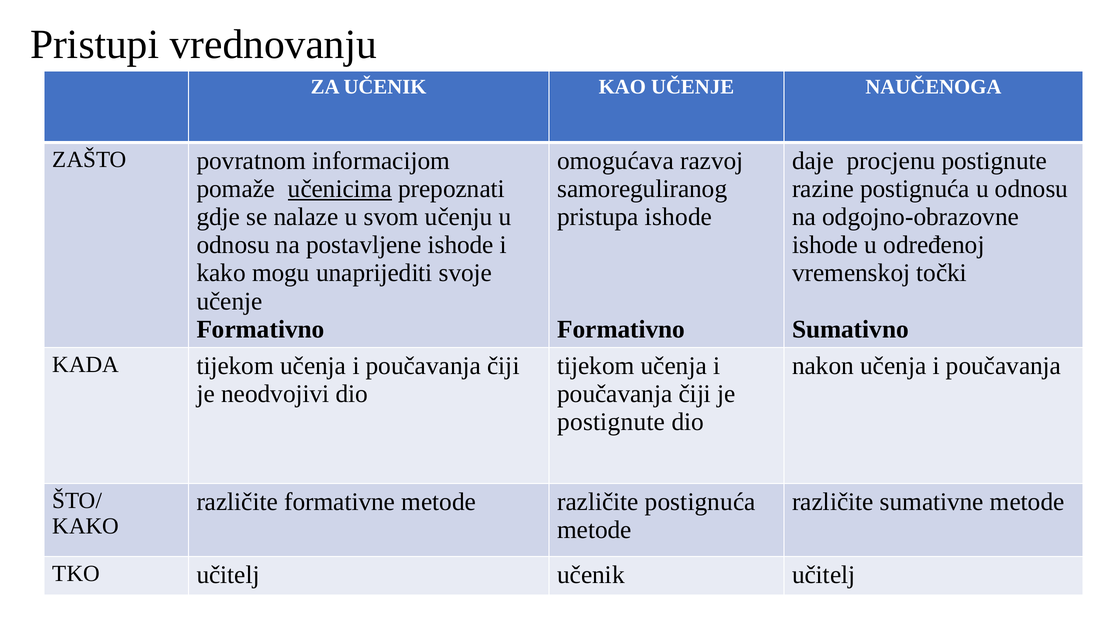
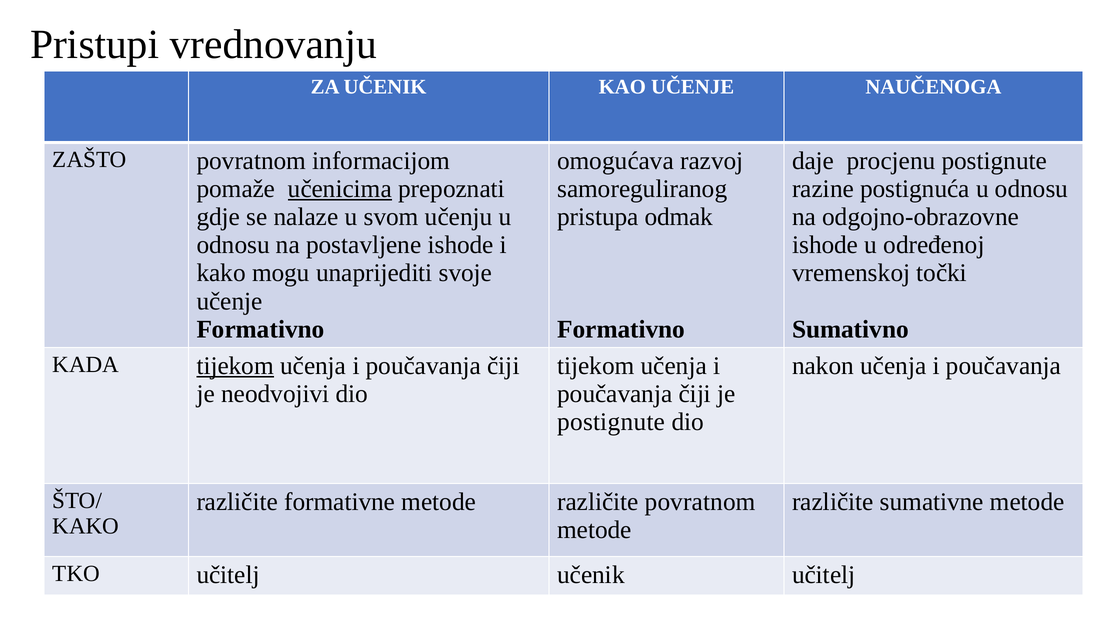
pristupa ishode: ishode -> odmak
tijekom at (235, 366) underline: none -> present
različite postignuća: postignuća -> povratnom
